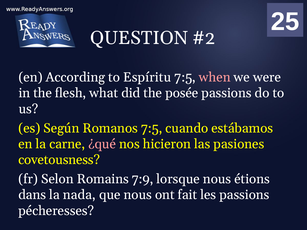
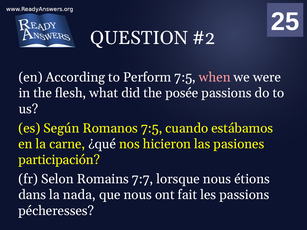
Espíritu: Espíritu -> Perform
¿qué colour: pink -> white
covetousness: covetousness -> participación
7:9: 7:9 -> 7:7
